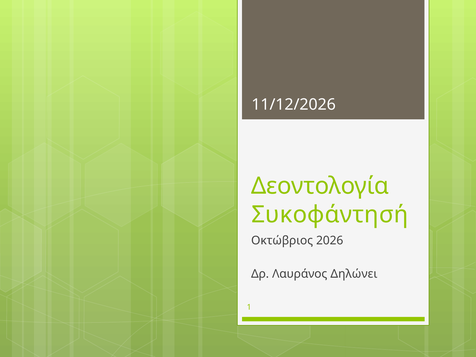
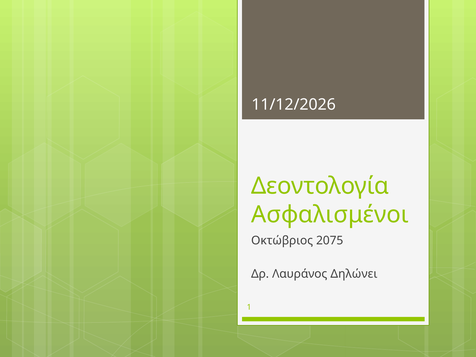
Συκοφάντησή: Συκοφάντησή -> Ασφαλισμένοι
2026: 2026 -> 2075
